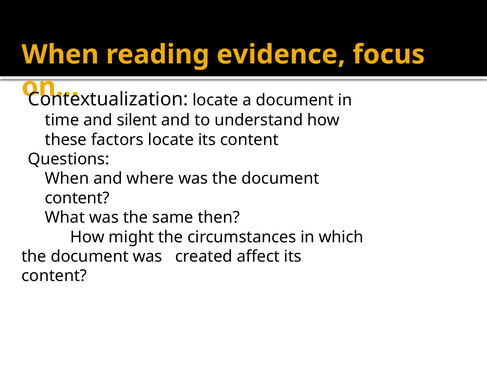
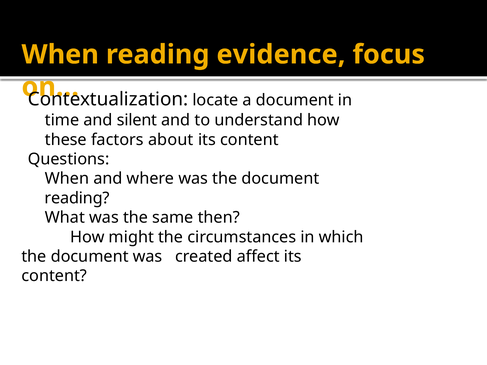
factors locate: locate -> about
content at (77, 198): content -> reading
